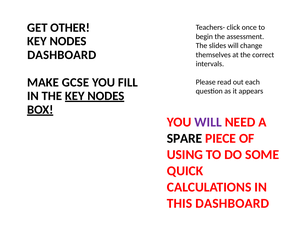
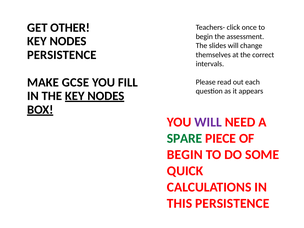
DASHBOARD at (62, 55): DASHBOARD -> PERSISTENCE
SPARE colour: black -> green
USING at (185, 155): USING -> BEGIN
THIS DASHBOARD: DASHBOARD -> PERSISTENCE
